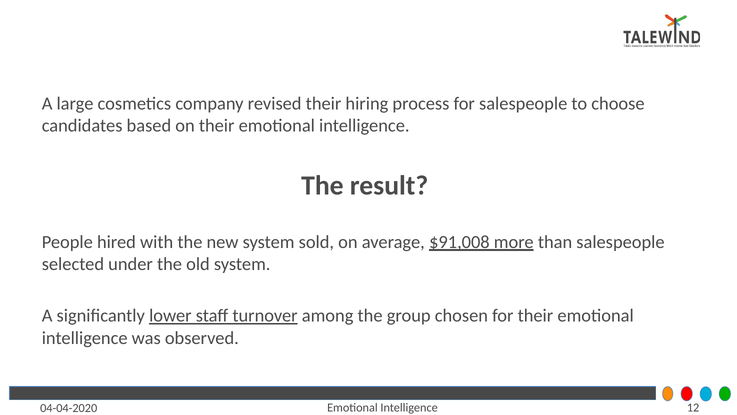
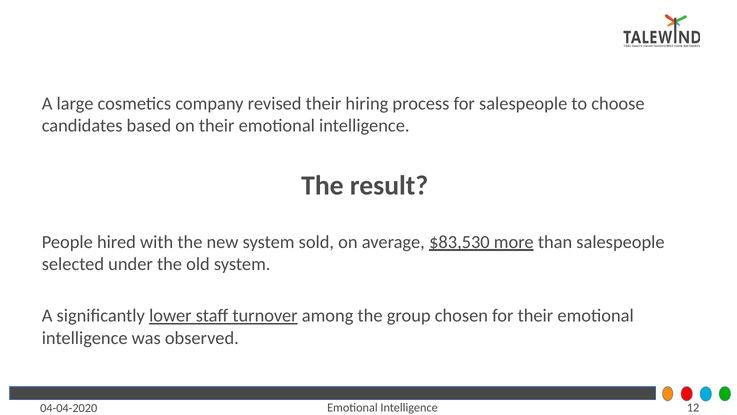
$91,008: $91,008 -> $83,530
